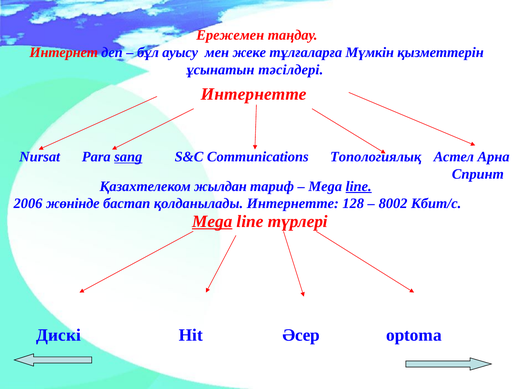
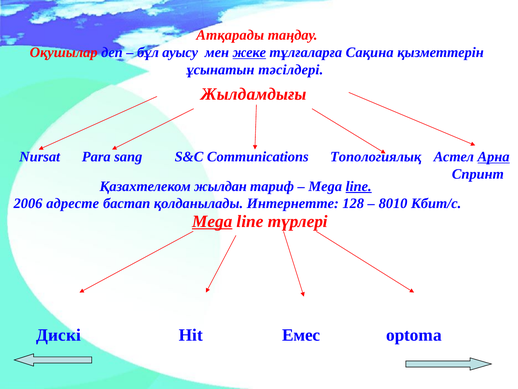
Ережемен: Ережемен -> Атқарады
Интернет: Интернет -> Оқушылар
жеке underline: none -> present
Мүмкін: Мүмкін -> Сақина
Интернетте at (254, 94): Интернетте -> Жылдамдығы
sang underline: present -> none
Арна underline: none -> present
жөнінде: жөнінде -> адресте
8002: 8002 -> 8010
Әсер: Әсер -> Емес
